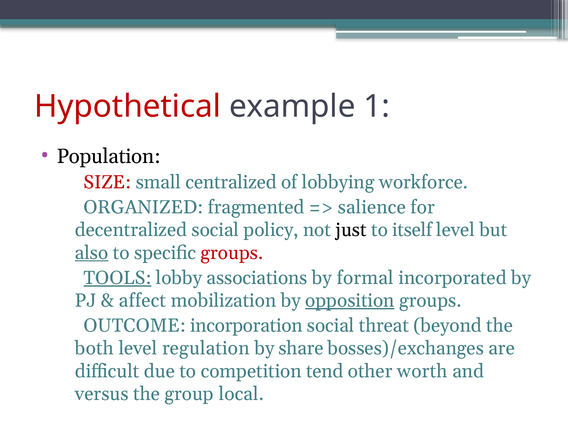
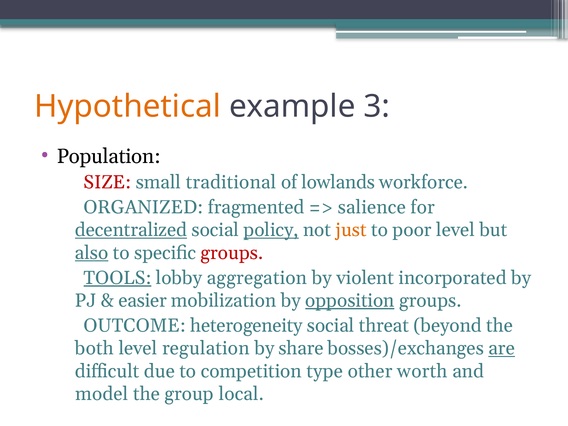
Hypothetical colour: red -> orange
1: 1 -> 3
centralized: centralized -> traditional
lobbying: lobbying -> lowlands
decentralized underline: none -> present
policy underline: none -> present
just colour: black -> orange
itself: itself -> poor
associations: associations -> aggregation
formal: formal -> violent
affect: affect -> easier
incorporation: incorporation -> heterogeneity
are underline: none -> present
tend: tend -> type
versus: versus -> model
